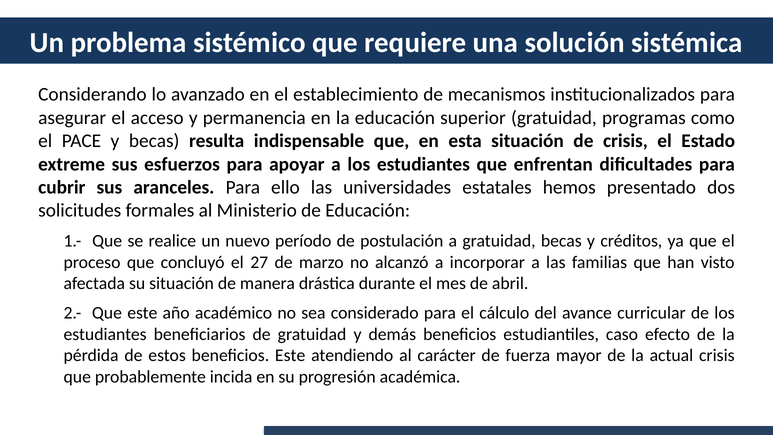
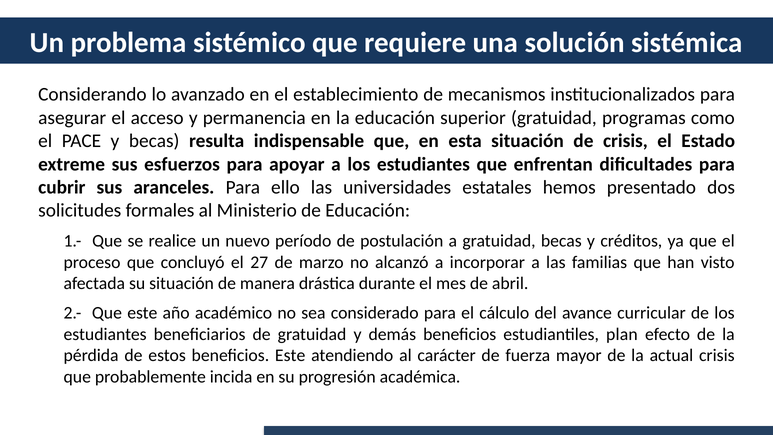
caso: caso -> plan
